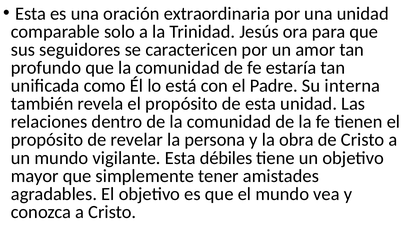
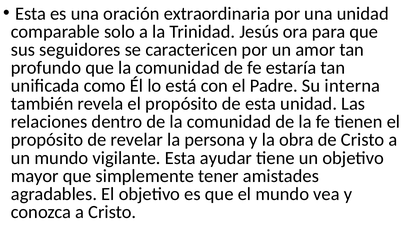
débiles: débiles -> ayudar
